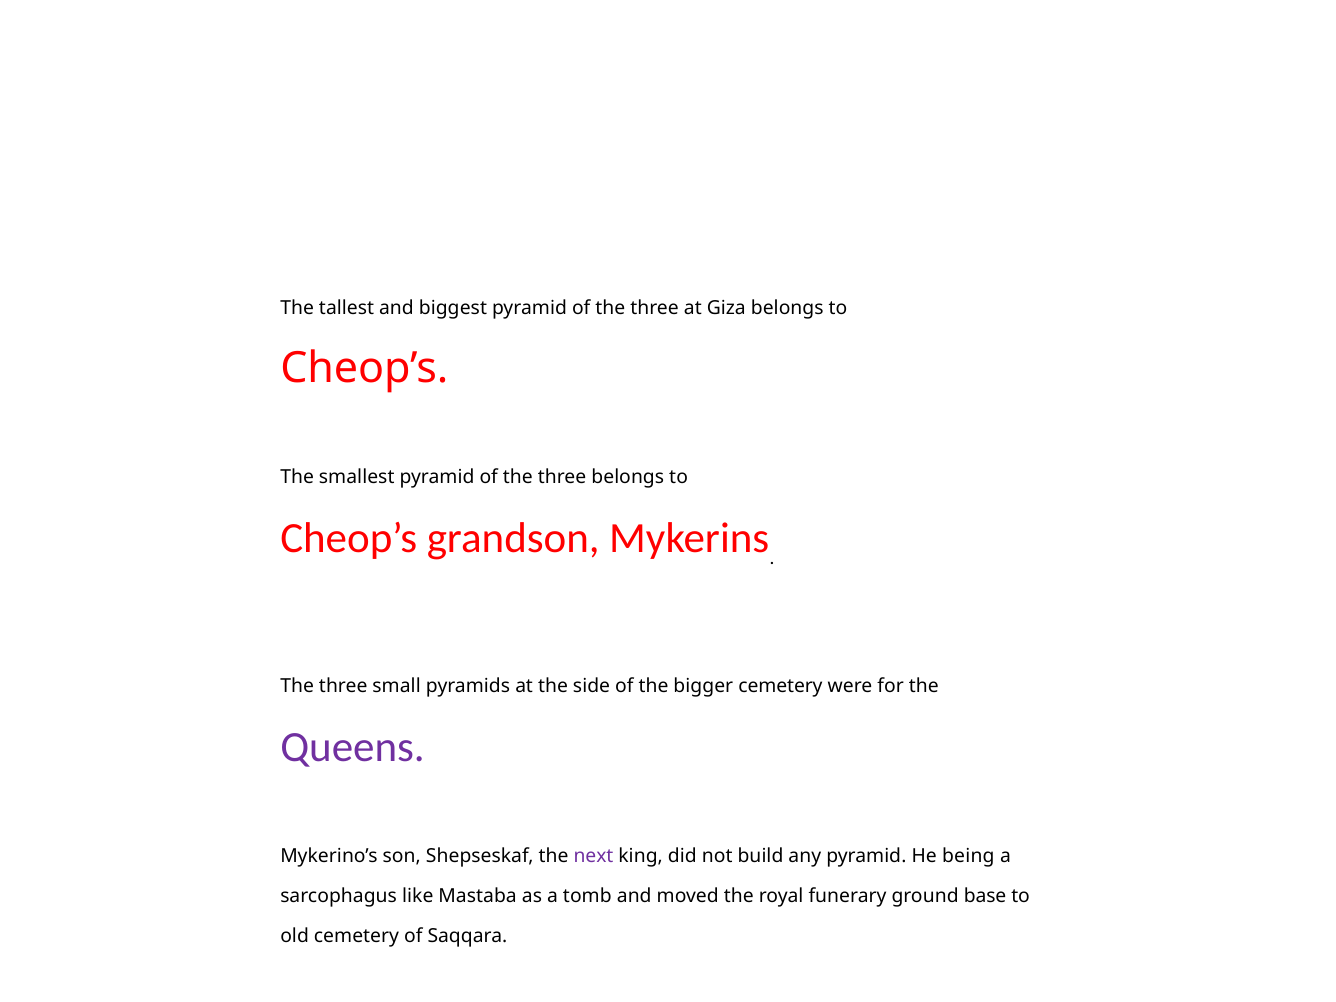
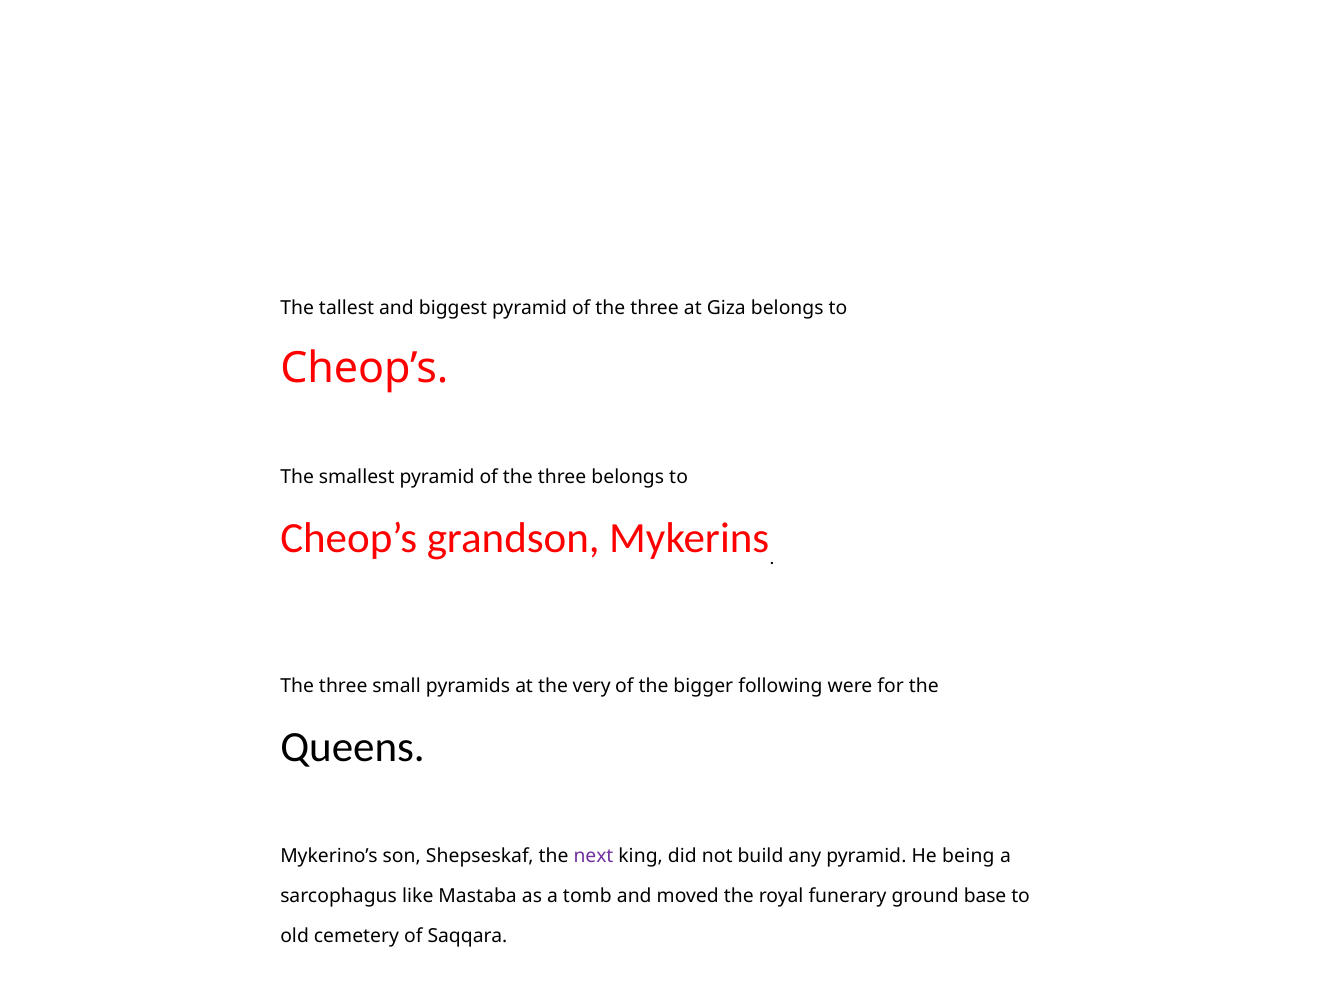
side: side -> very
bigger cemetery: cemetery -> following
Queens colour: purple -> black
